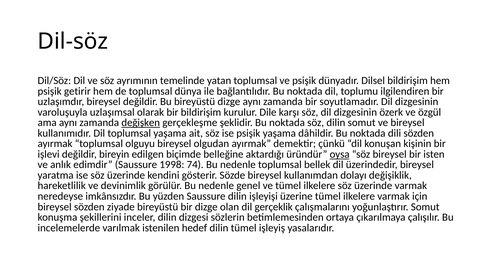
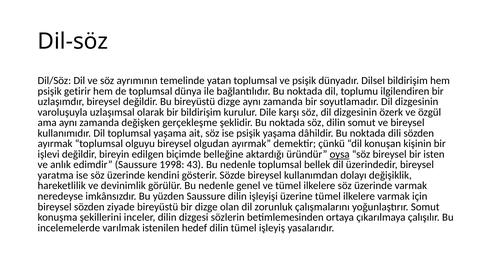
değişken underline: present -> none
74: 74 -> 43
gerçeklik: gerçeklik -> zorunluk
